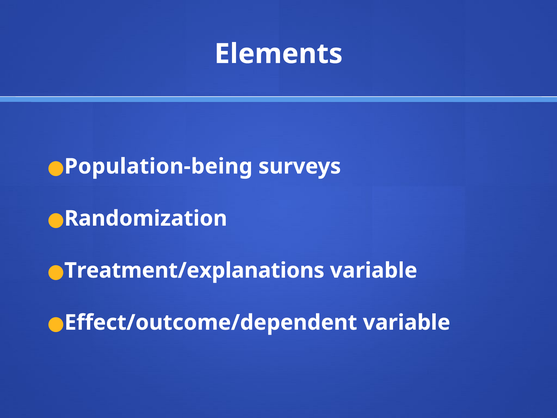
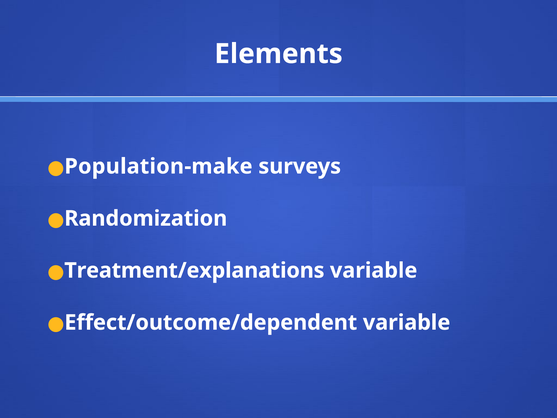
Population-being: Population-being -> Population-make
